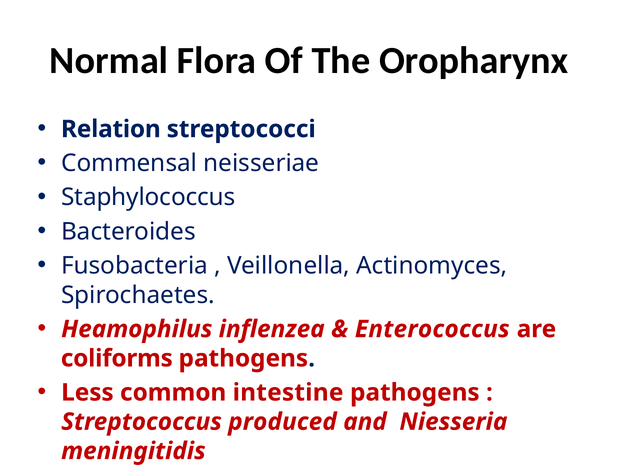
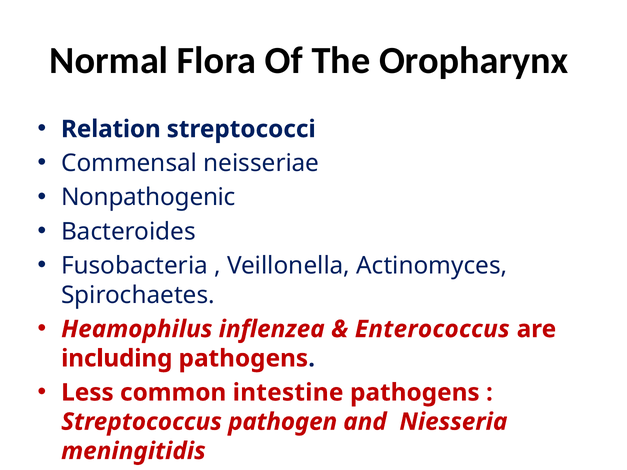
Staphylococcus: Staphylococcus -> Nonpathogenic
coliforms: coliforms -> including
produced: produced -> pathogen
